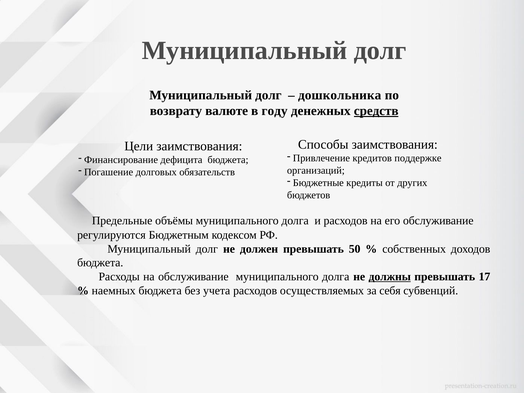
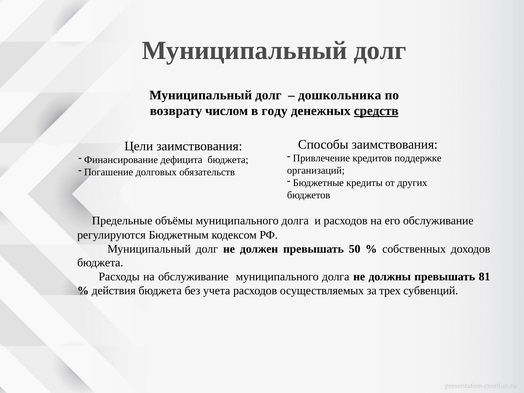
валюте: валюте -> числом
должны underline: present -> none
17: 17 -> 81
наемных: наемных -> действия
себя: себя -> трех
